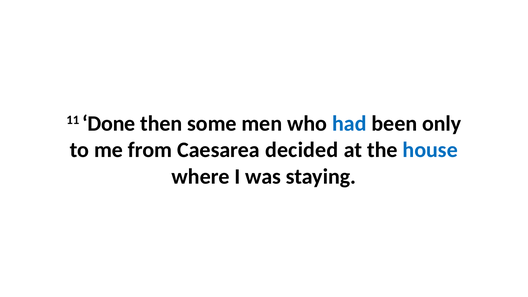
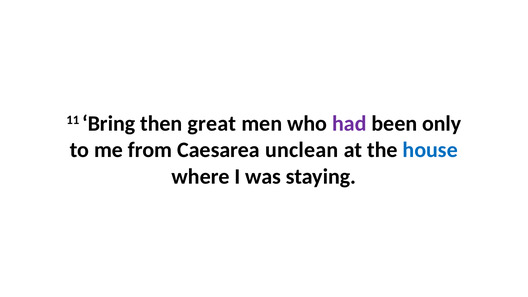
Done: Done -> Bring
some: some -> great
had colour: blue -> purple
decided: decided -> unclean
